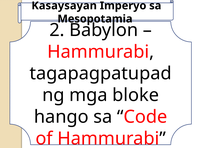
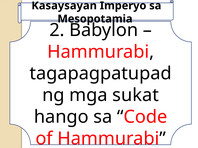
bloke: bloke -> sukat
